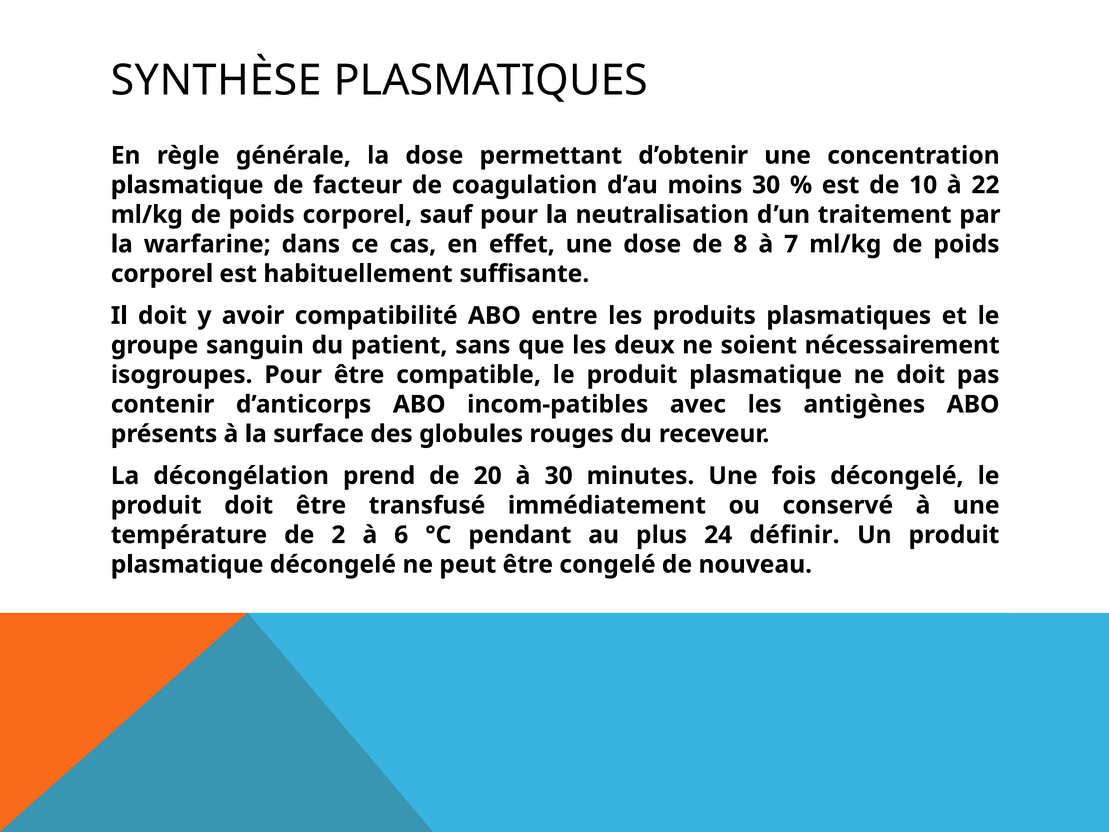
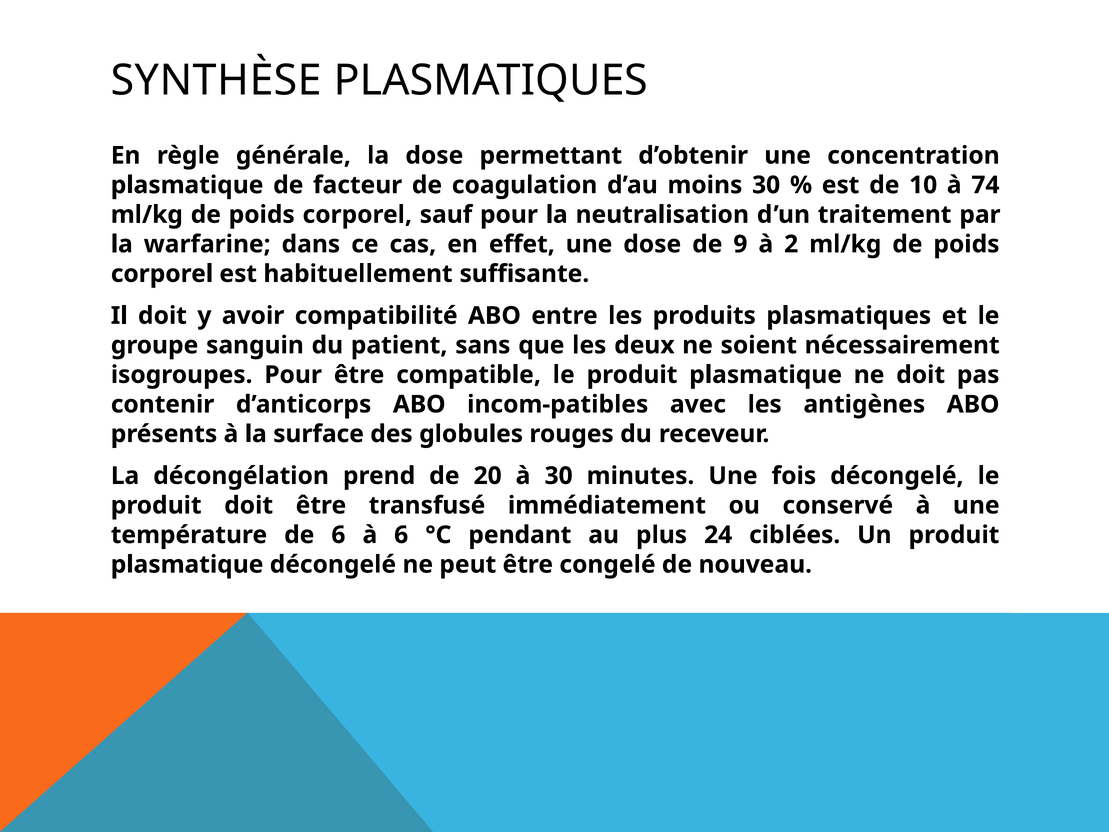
22: 22 -> 74
8: 8 -> 9
7: 7 -> 2
de 2: 2 -> 6
définir: définir -> ciblées
